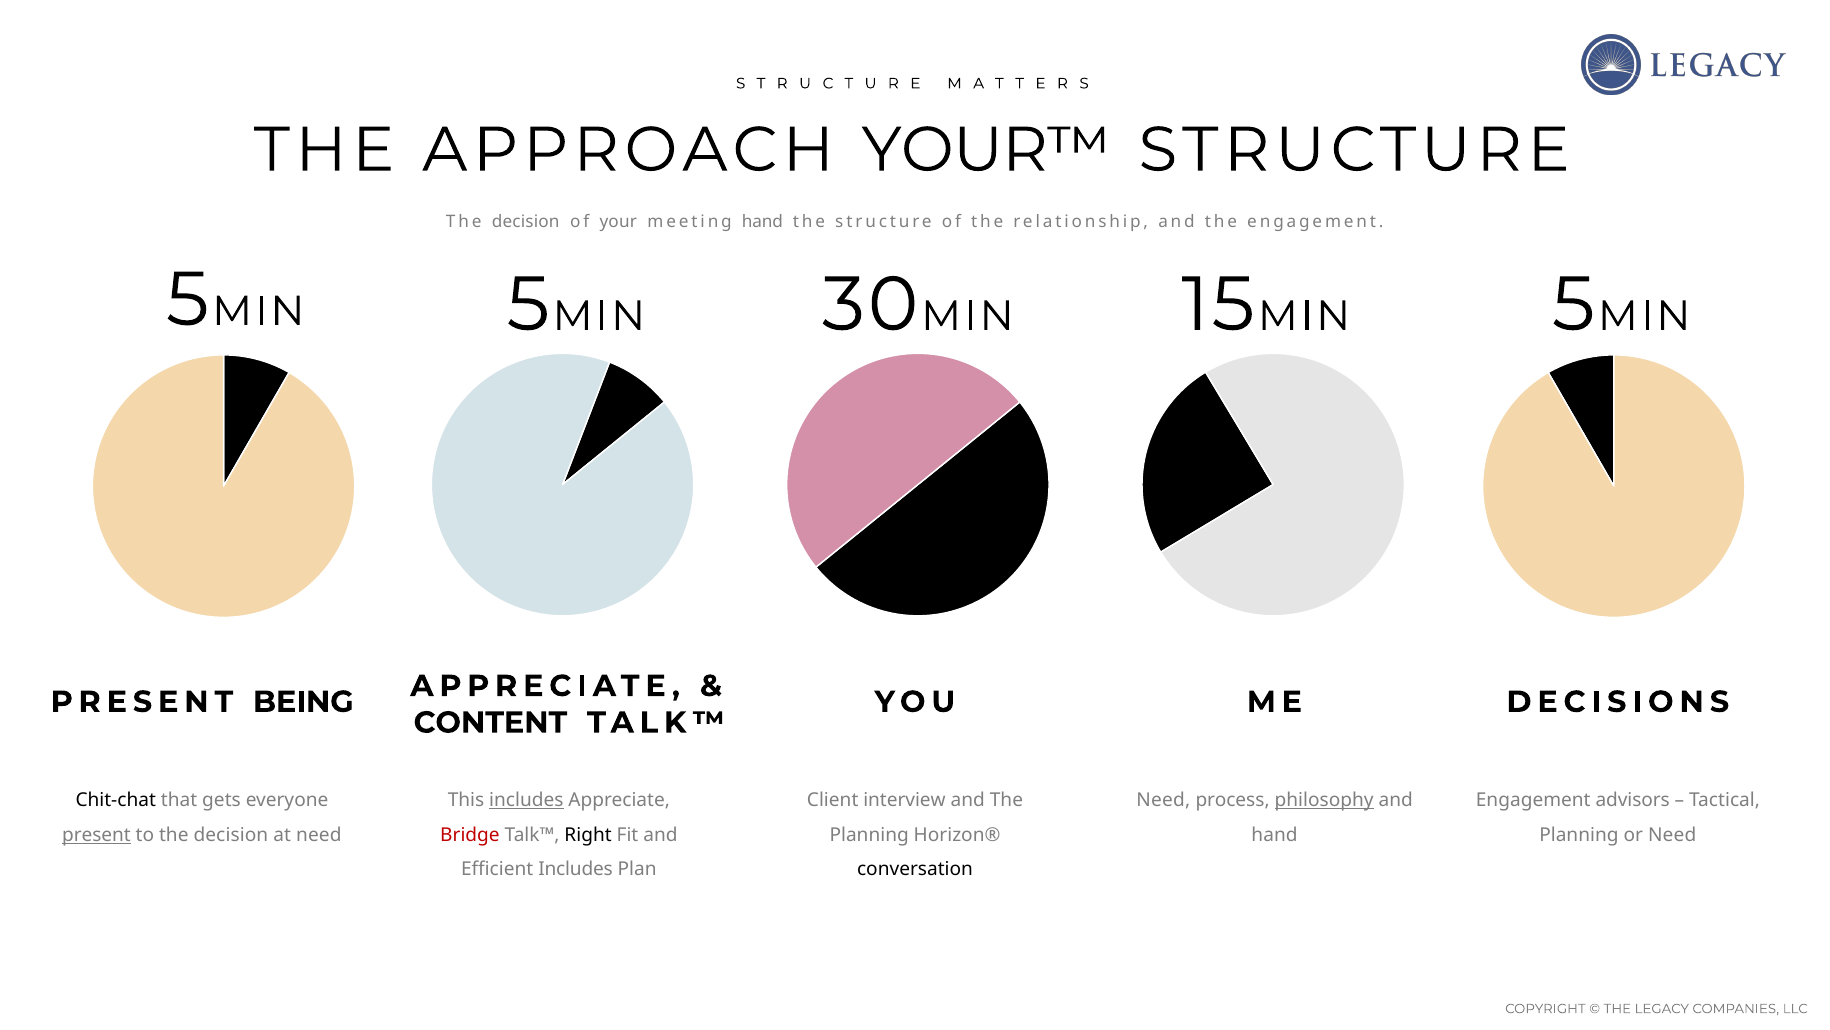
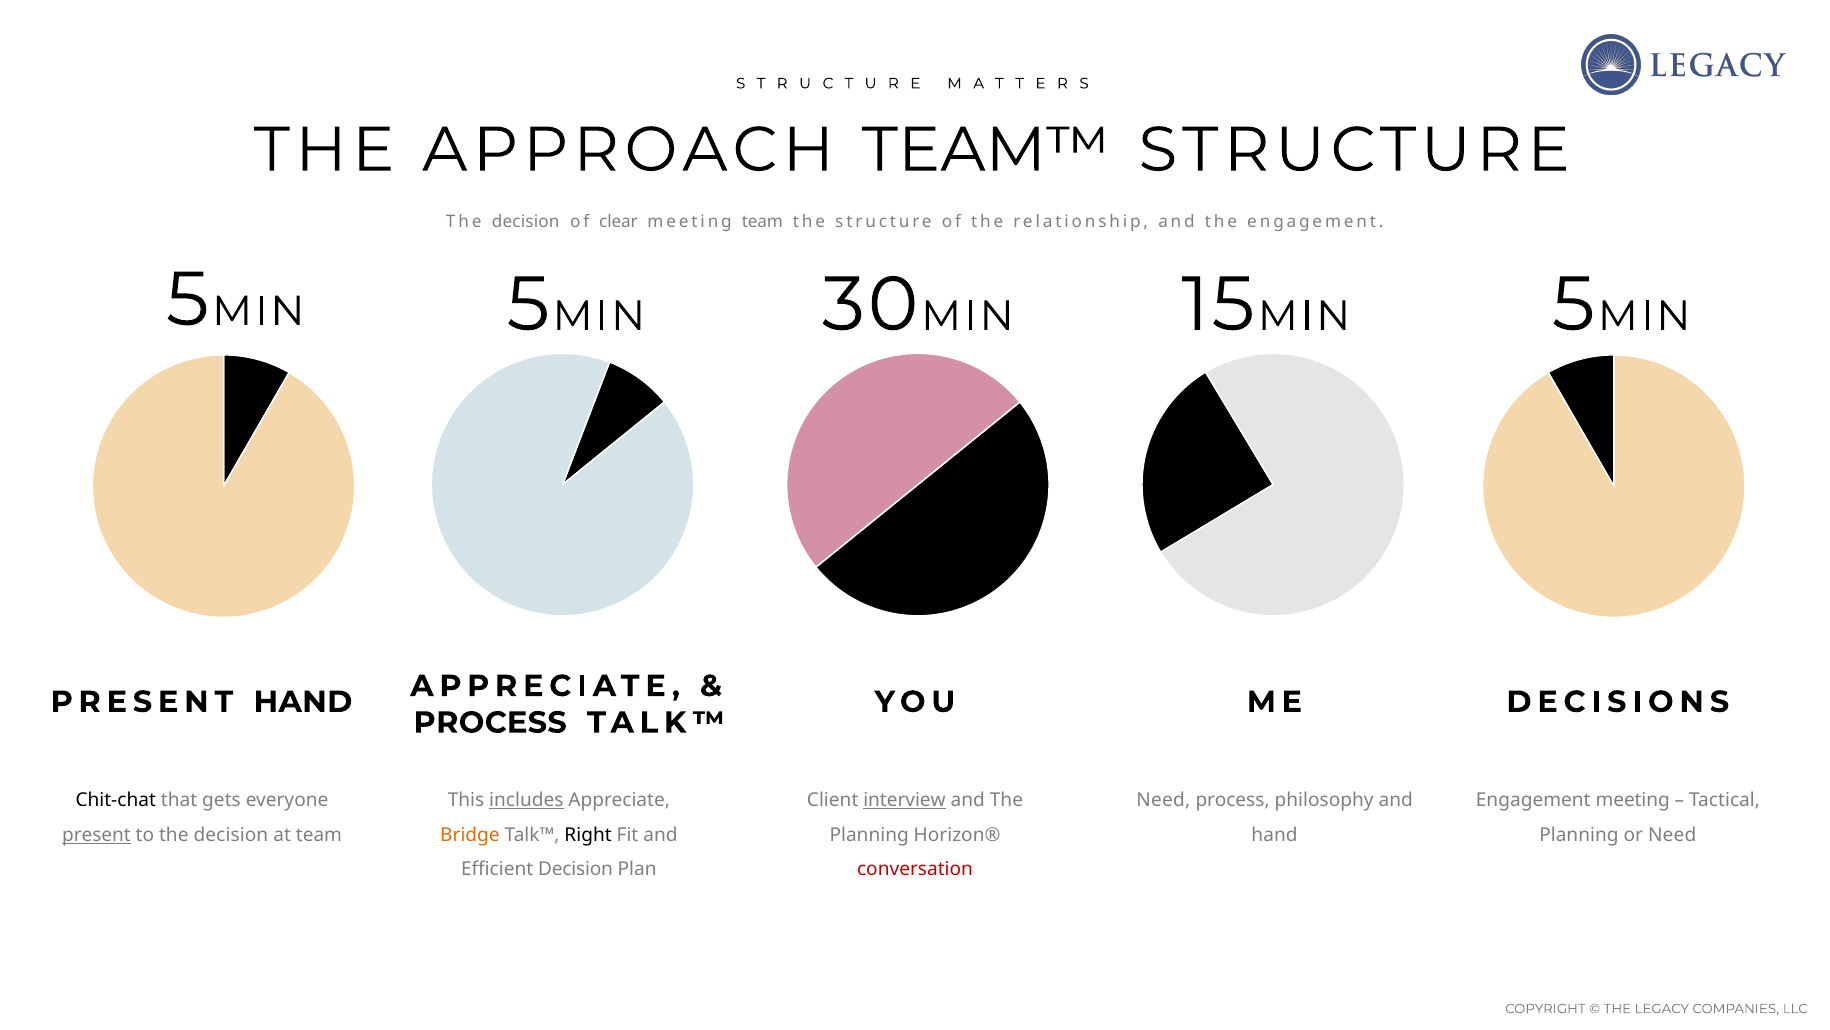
YOUR™: YOUR™ -> TEAM™
your: your -> clear
meeting hand: hand -> team
PRESENT BEING: BEING -> HAND
CONTENT at (490, 722): CONTENT -> PROCESS
interview underline: none -> present
philosophy underline: present -> none
Engagement advisors: advisors -> meeting
at need: need -> team
Bridge colour: red -> orange
Efficient Includes: Includes -> Decision
conversation colour: black -> red
